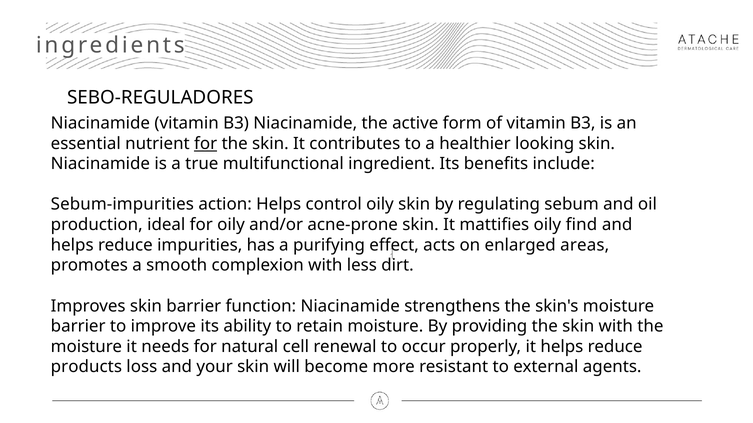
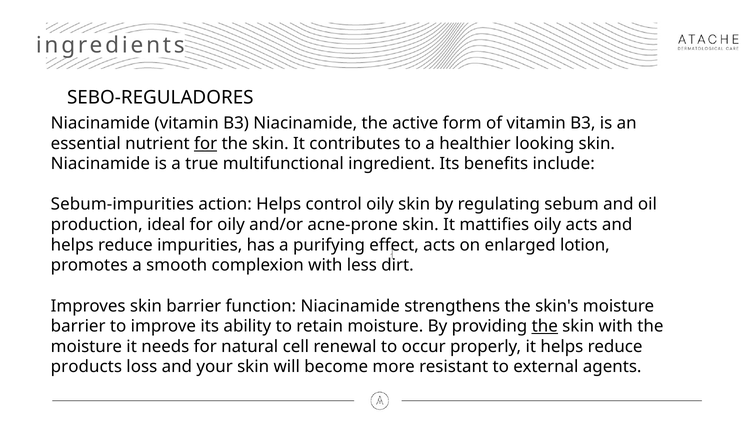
oily find: find -> acts
areas: areas -> lotion
the at (545, 327) underline: none -> present
